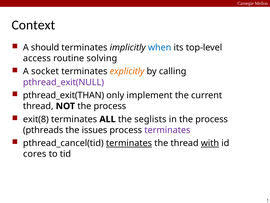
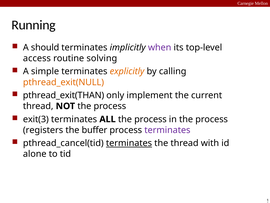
Context: Context -> Running
when colour: blue -> purple
socket: socket -> simple
pthread_exit(NULL colour: purple -> orange
exit(8: exit(8 -> exit(3
ALL the seglists: seglists -> process
pthreads: pthreads -> registers
issues: issues -> buffer
with underline: present -> none
cores: cores -> alone
